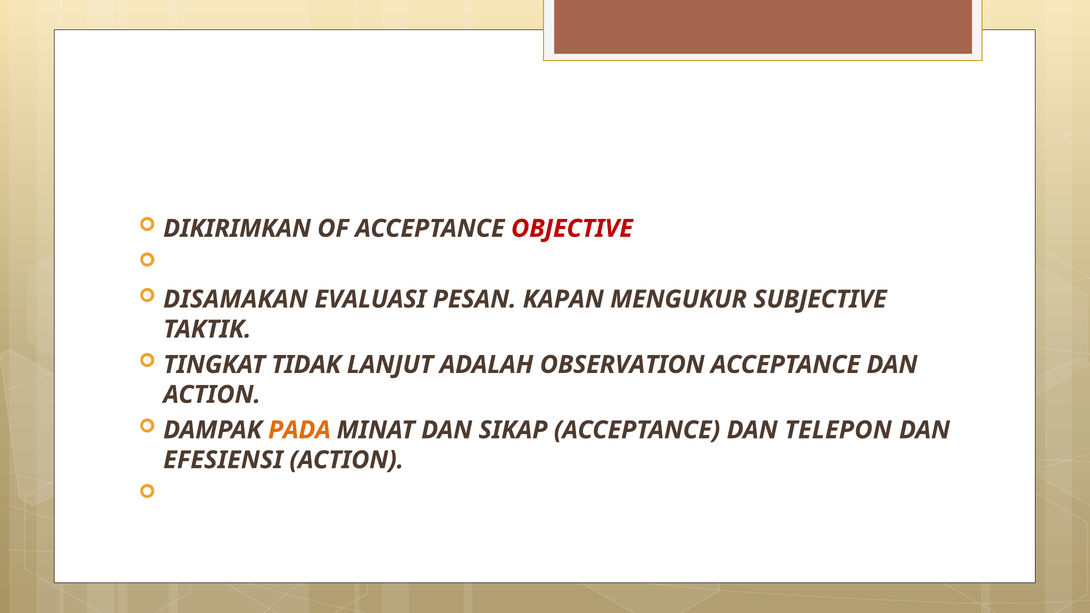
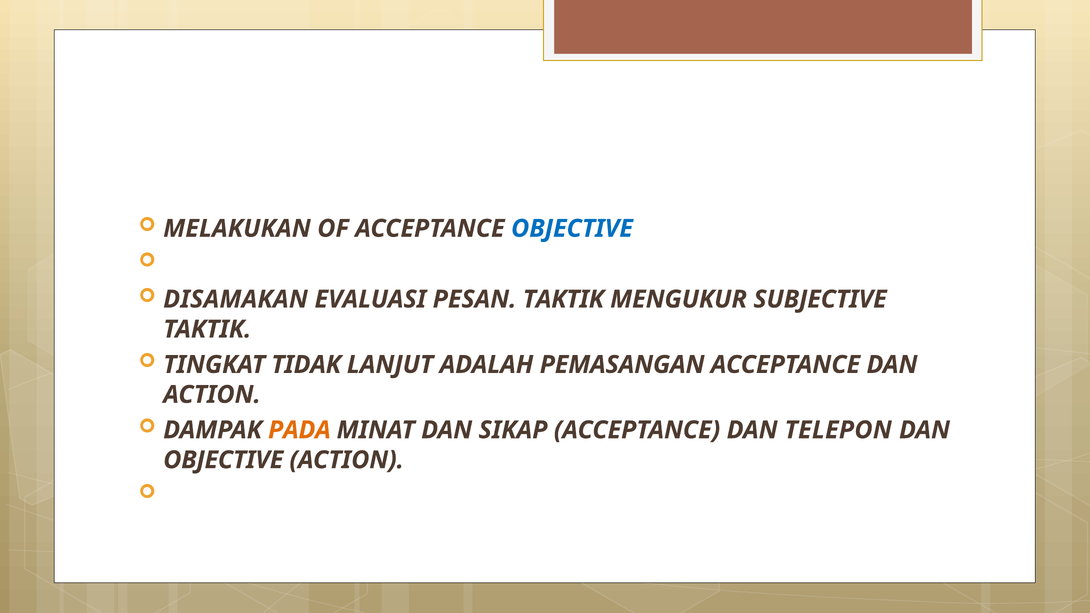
DIKIRIMKAN: DIKIRIMKAN -> MELAKUKAN
OBJECTIVE at (572, 229) colour: red -> blue
PESAN KAPAN: KAPAN -> TAKTIK
OBSERVATION: OBSERVATION -> PEMASANGAN
EFESIENSI at (223, 460): EFESIENSI -> OBJECTIVE
